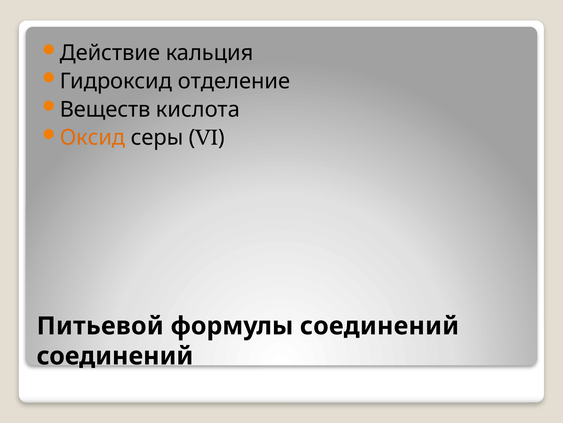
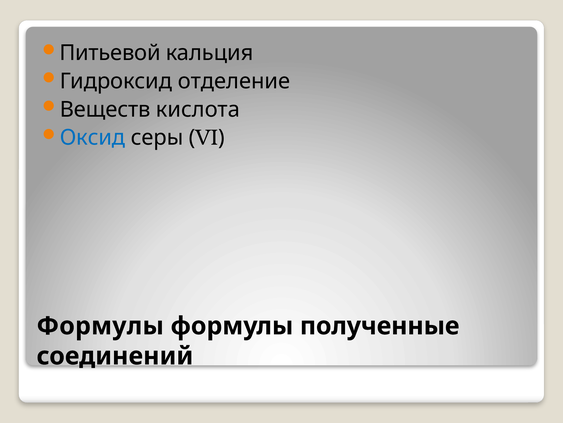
Действие: Действие -> Питьевой
Оксид colour: orange -> blue
Питьевой at (100, 325): Питьевой -> Формулы
формулы соединений: соединений -> полученные
